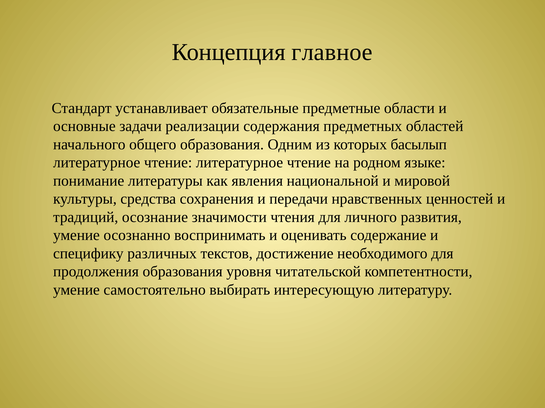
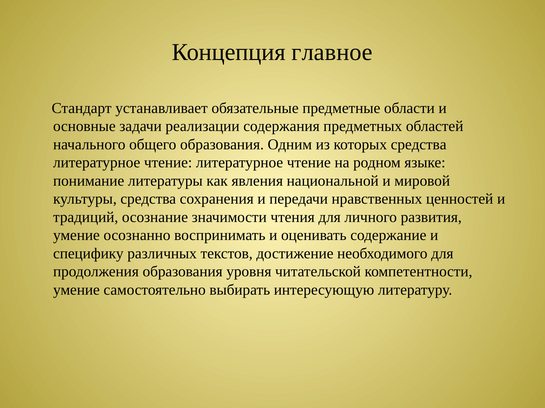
которых басылып: басылып -> средства
